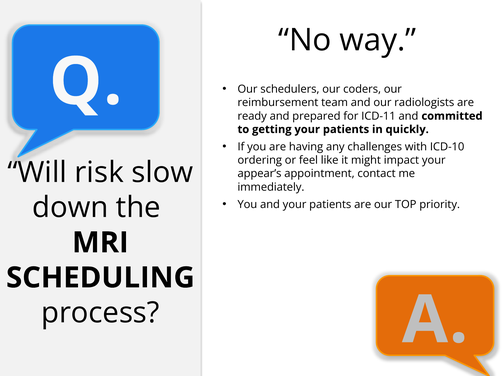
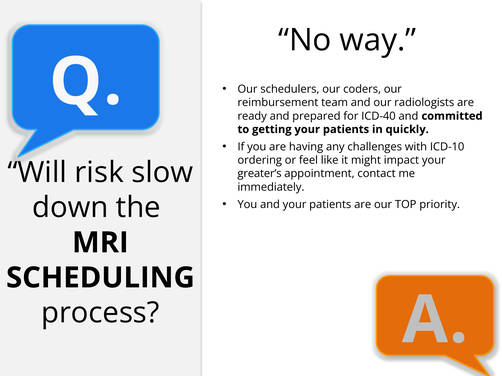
ICD-11: ICD-11 -> ICD-40
appear’s: appear’s -> greater’s
